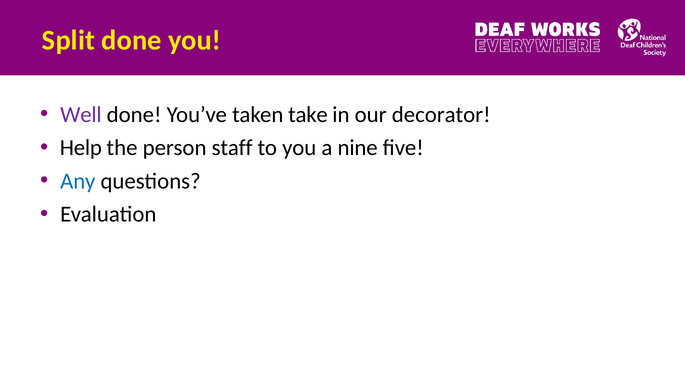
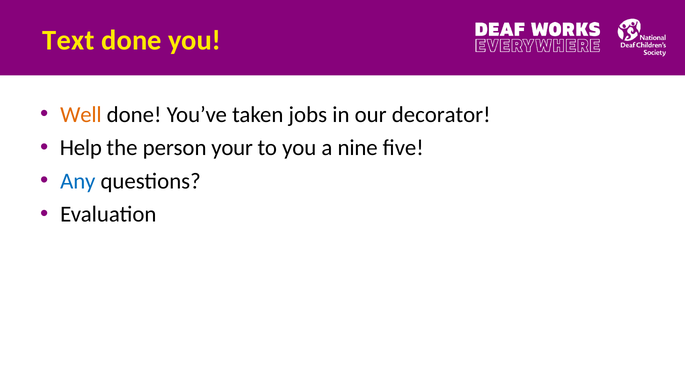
Split: Split -> Text
Well colour: purple -> orange
take: take -> jobs
staff: staff -> your
